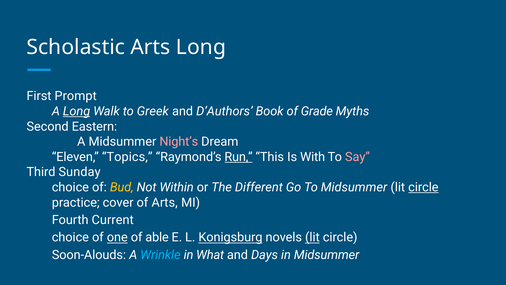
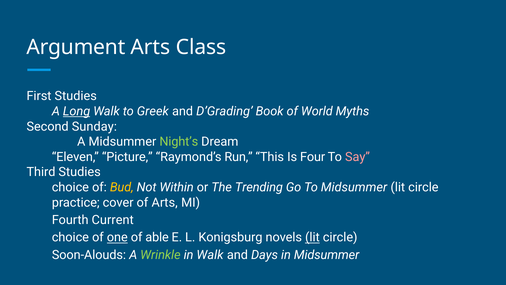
Scholastic: Scholastic -> Argument
Arts Long: Long -> Class
First Prompt: Prompt -> Studies
D’Authors: D’Authors -> D’Grading
Grade: Grade -> World
Eastern: Eastern -> Sunday
Night’s colour: pink -> light green
Topics: Topics -> Picture
Run underline: present -> none
With: With -> Four
Third Sunday: Sunday -> Studies
Different: Different -> Trending
circle at (423, 187) underline: present -> none
Konigsburg underline: present -> none
Wrinkle colour: light blue -> light green
in What: What -> Walk
